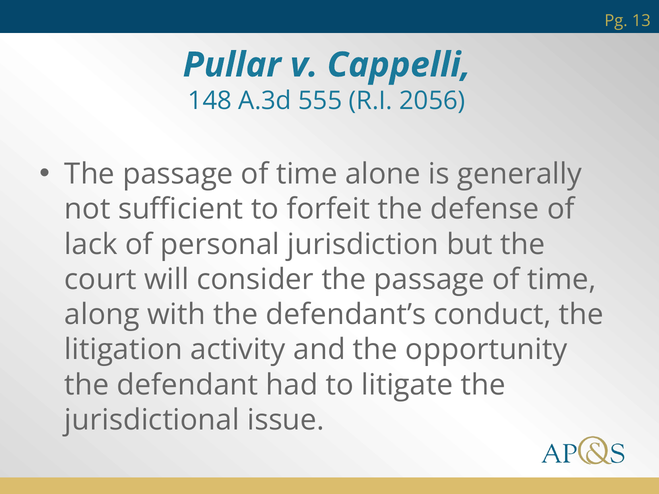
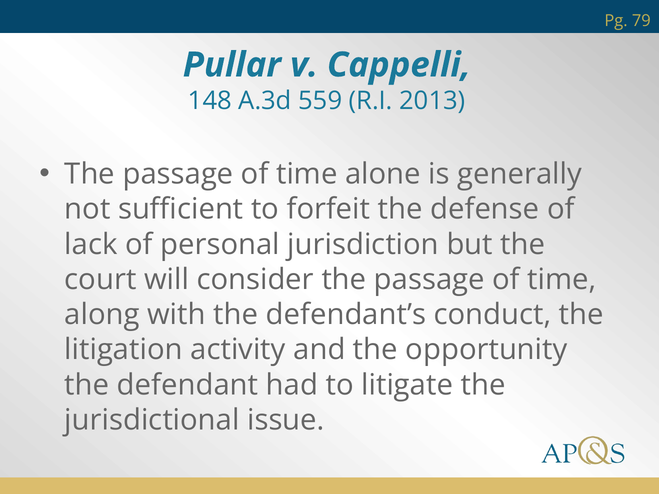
13: 13 -> 79
555: 555 -> 559
2056: 2056 -> 2013
